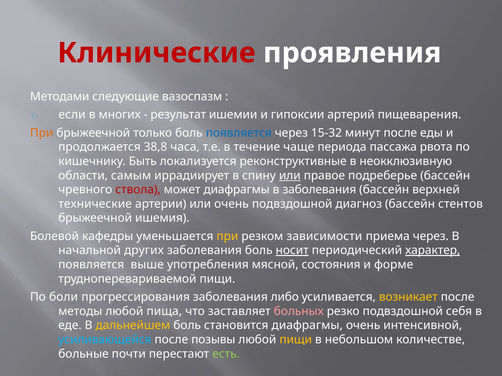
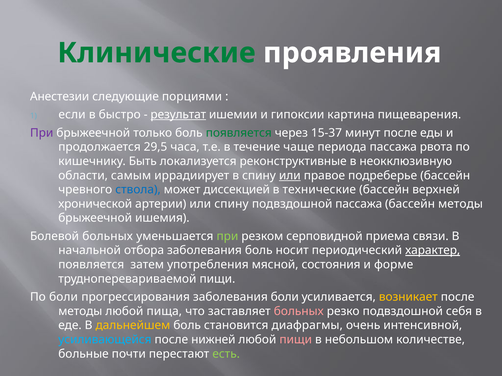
Клинические colour: red -> green
Методами: Методами -> Анестезии
вазоспазм: вазоспазм -> порциями
многих: многих -> быстро
результат underline: none -> present
артерий: артерий -> картина
При at (42, 133) colour: orange -> purple
появляется at (239, 133) colour: blue -> green
15-32: 15-32 -> 15-37
38,8: 38,8 -> 29,5
ствола colour: red -> blue
может диафрагмы: диафрагмы -> диссекцией
в заболевания: заболевания -> технические
технические: технические -> хронической
или очень: очень -> спину
подвздошной диагноз: диагноз -> пассажа
бассейн стентов: стентов -> методы
Болевой кафедры: кафедры -> больных
при at (227, 237) colour: yellow -> light green
зависимости: зависимости -> серповидной
приема через: через -> связи
других: других -> отбора
носит underline: present -> none
выше: выше -> затем
заболевания либо: либо -> боли
позывы: позывы -> нижней
пищи at (296, 340) colour: yellow -> pink
